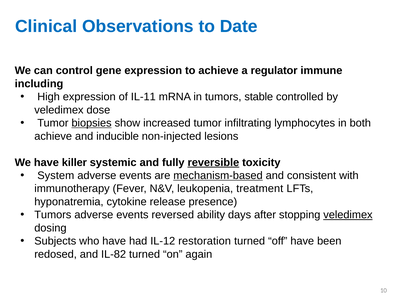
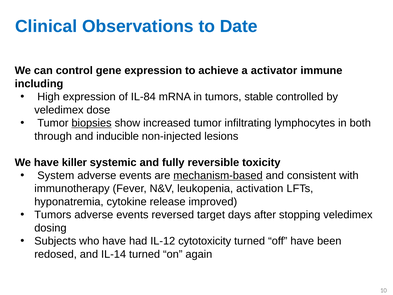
regulator: regulator -> activator
IL-11: IL-11 -> IL-84
achieve at (53, 136): achieve -> through
reversible underline: present -> none
treatment: treatment -> activation
presence: presence -> improved
ability: ability -> target
veledimex at (348, 215) underline: present -> none
restoration: restoration -> cytotoxicity
IL-82: IL-82 -> IL-14
